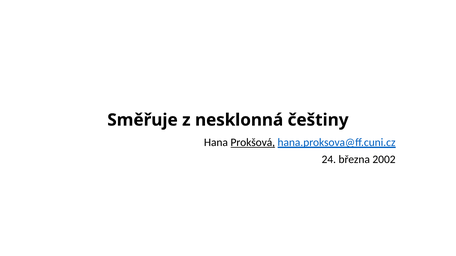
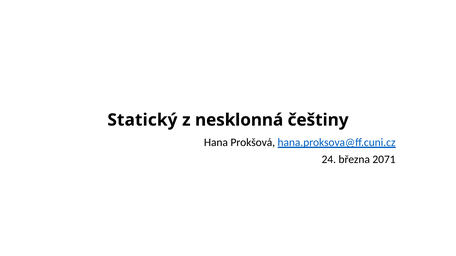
Směřuje: Směřuje -> Statický
Prokšová underline: present -> none
2002: 2002 -> 2071
